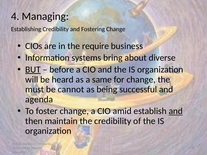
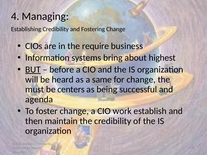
diverse: diverse -> highest
cannot: cannot -> centers
amid: amid -> work
and at (176, 111) underline: present -> none
